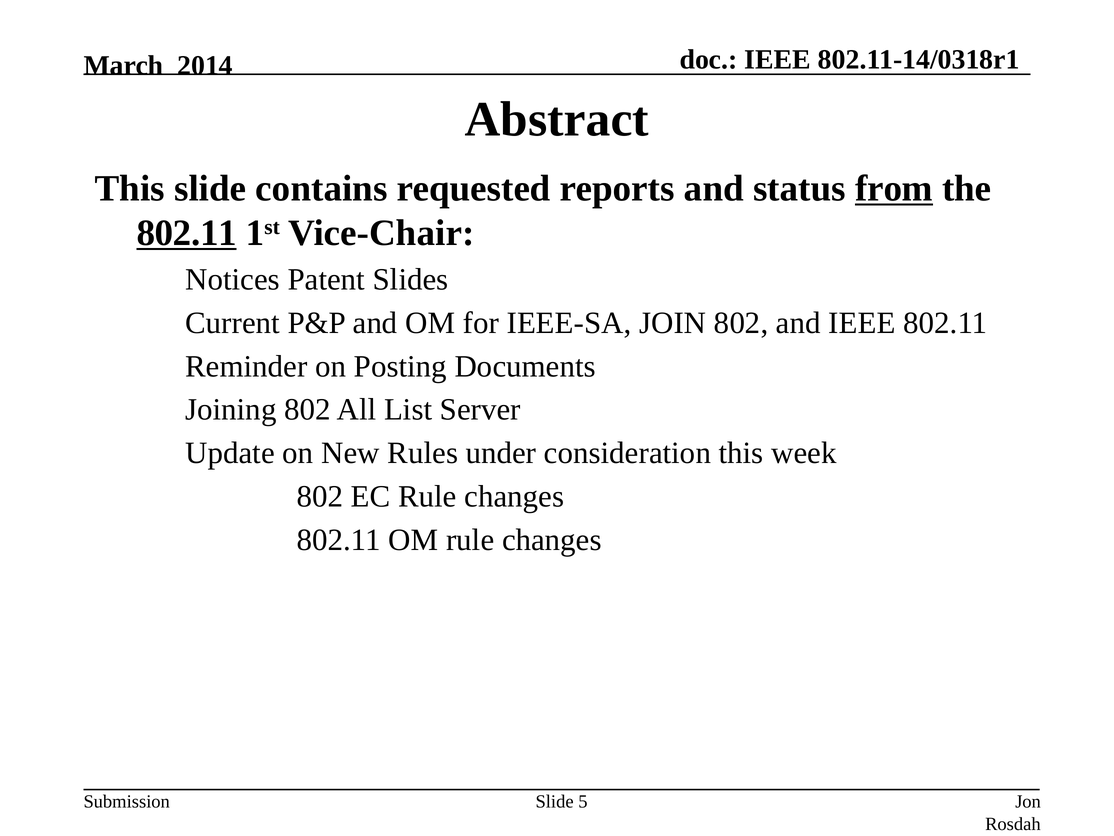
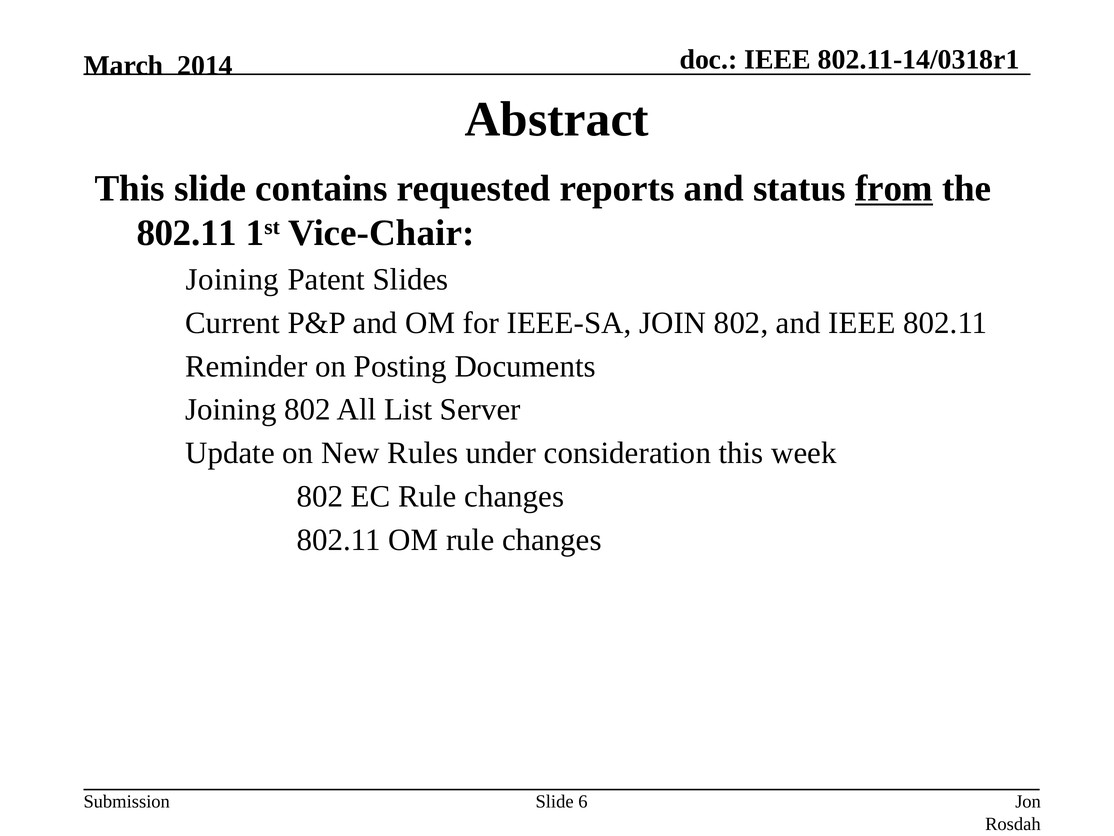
802.11 at (187, 233) underline: present -> none
Notices at (233, 279): Notices -> Joining
5: 5 -> 6
